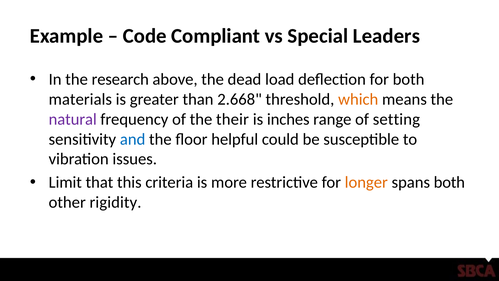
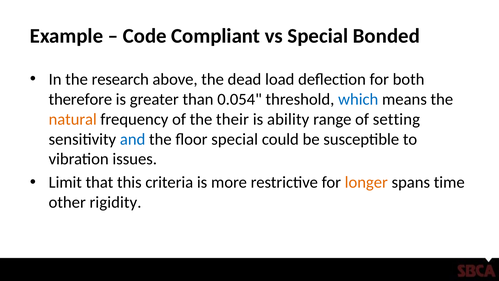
Leaders: Leaders -> Bonded
materials: materials -> therefore
2.668: 2.668 -> 0.054
which colour: orange -> blue
natural colour: purple -> orange
inches: inches -> ability
floor helpful: helpful -> special
spans both: both -> time
